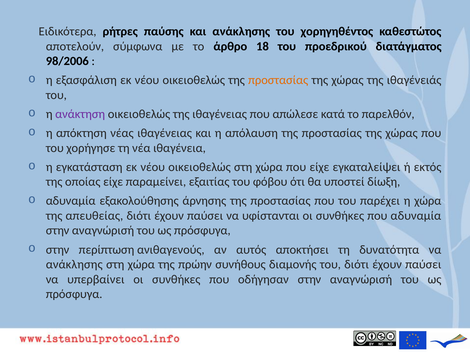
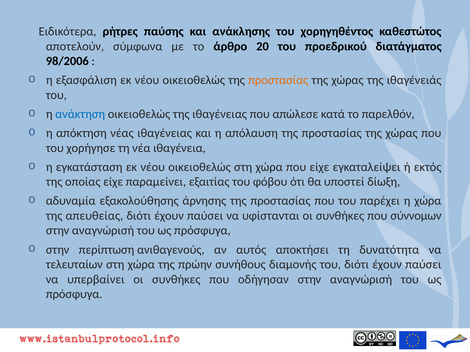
18: 18 -> 20
ανάκτηση colour: purple -> blue
που αδυναμία: αδυναμία -> σύννομων
ανάκλησης at (74, 265): ανάκλησης -> τελευταίων
